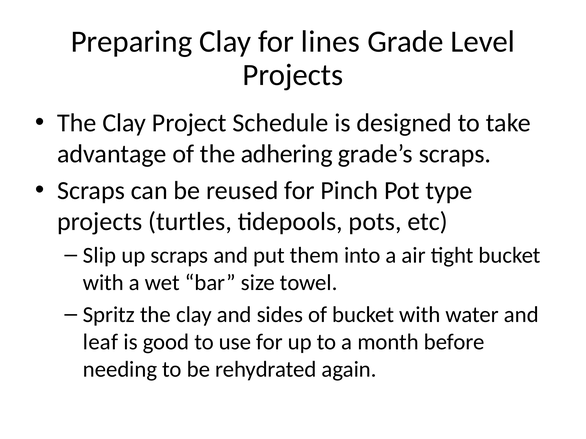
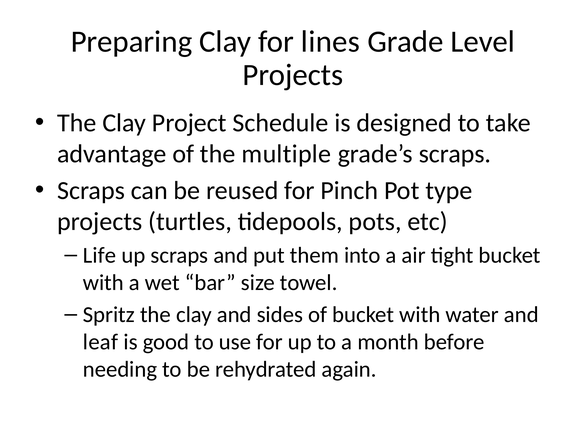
adhering: adhering -> multiple
Slip: Slip -> Life
